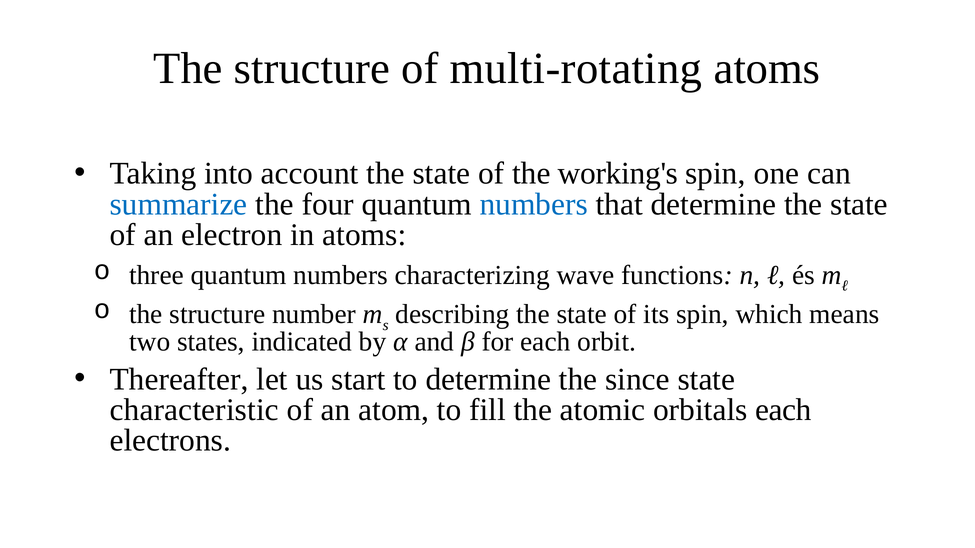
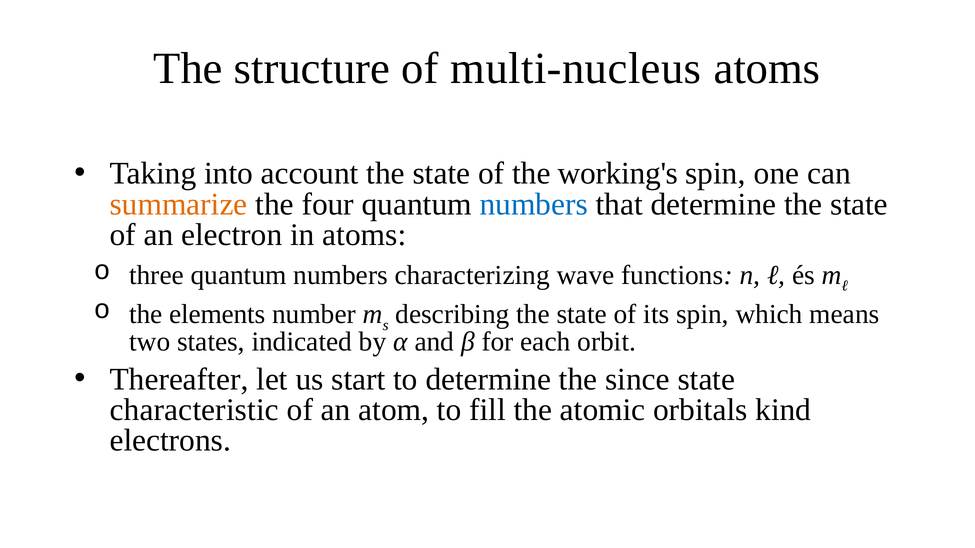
multi-rotating: multi-rotating -> multi-nucleus
summarize colour: blue -> orange
structure at (217, 315): structure -> elements
orbitals each: each -> kind
